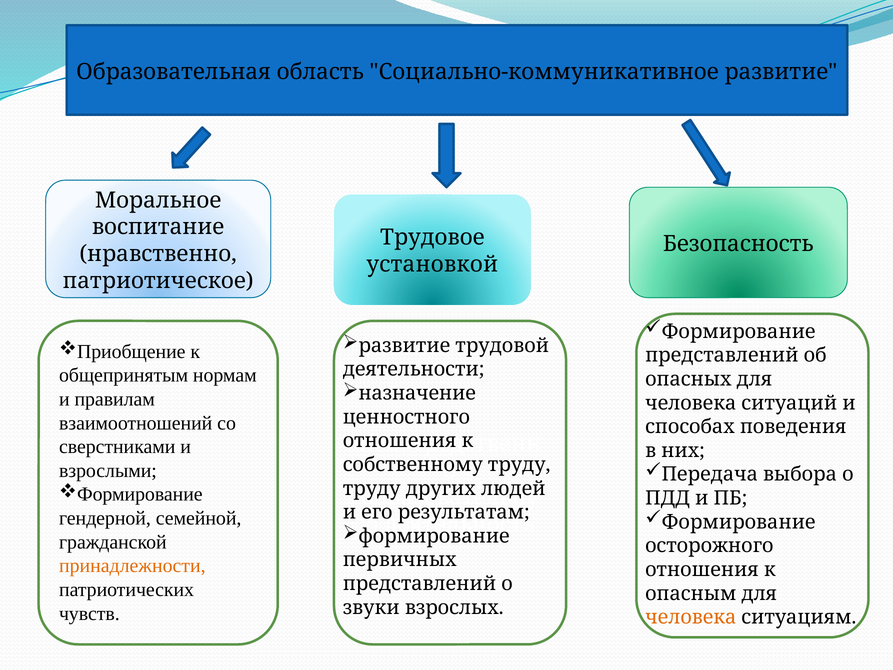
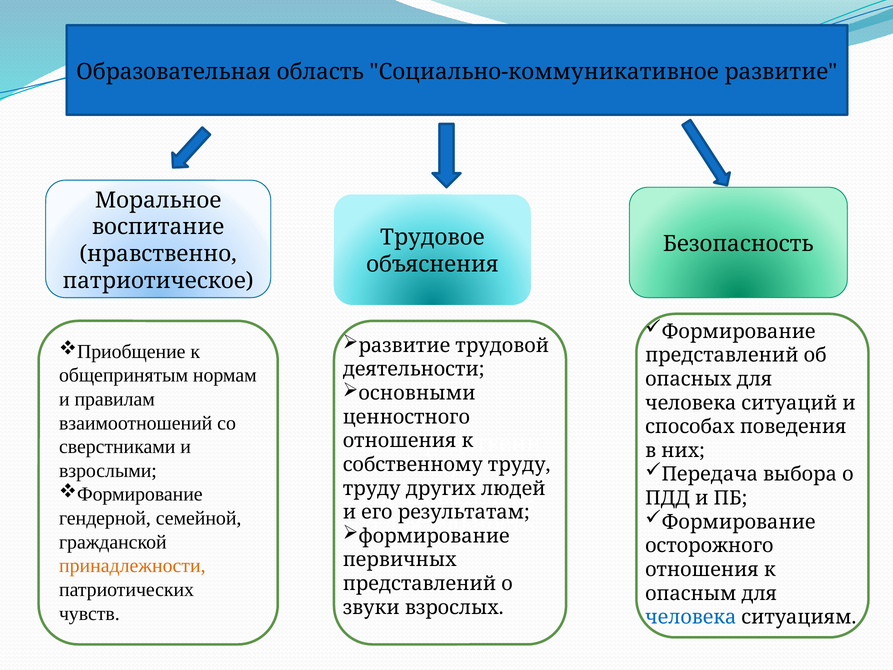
установкой: установкой -> объяснения
назначение: назначение -> основными
человека at (691, 617) colour: orange -> blue
